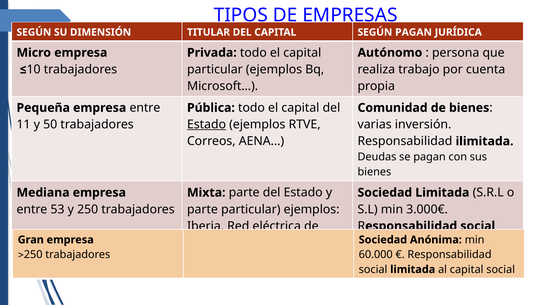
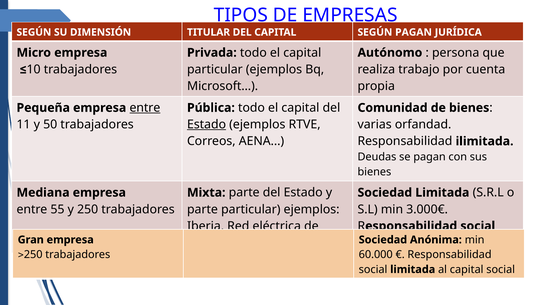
entre at (145, 108) underline: none -> present
inversión: inversión -> orfandad
53: 53 -> 55
